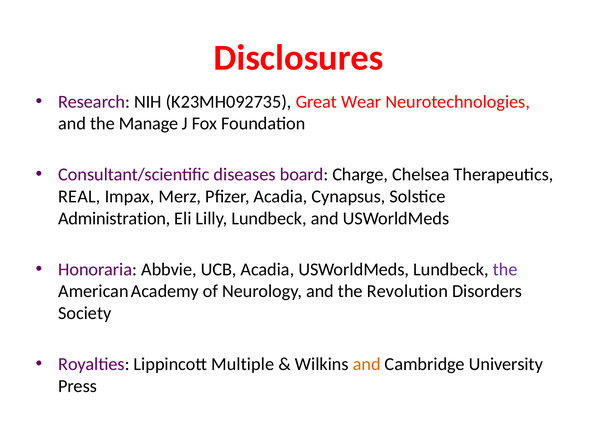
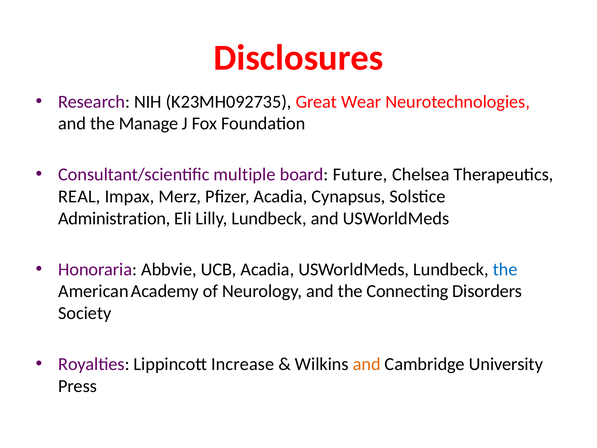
diseases: diseases -> multiple
Charge: Charge -> Future
the at (505, 269) colour: purple -> blue
Revolution: Revolution -> Connecting
Multiple: Multiple -> Increase
